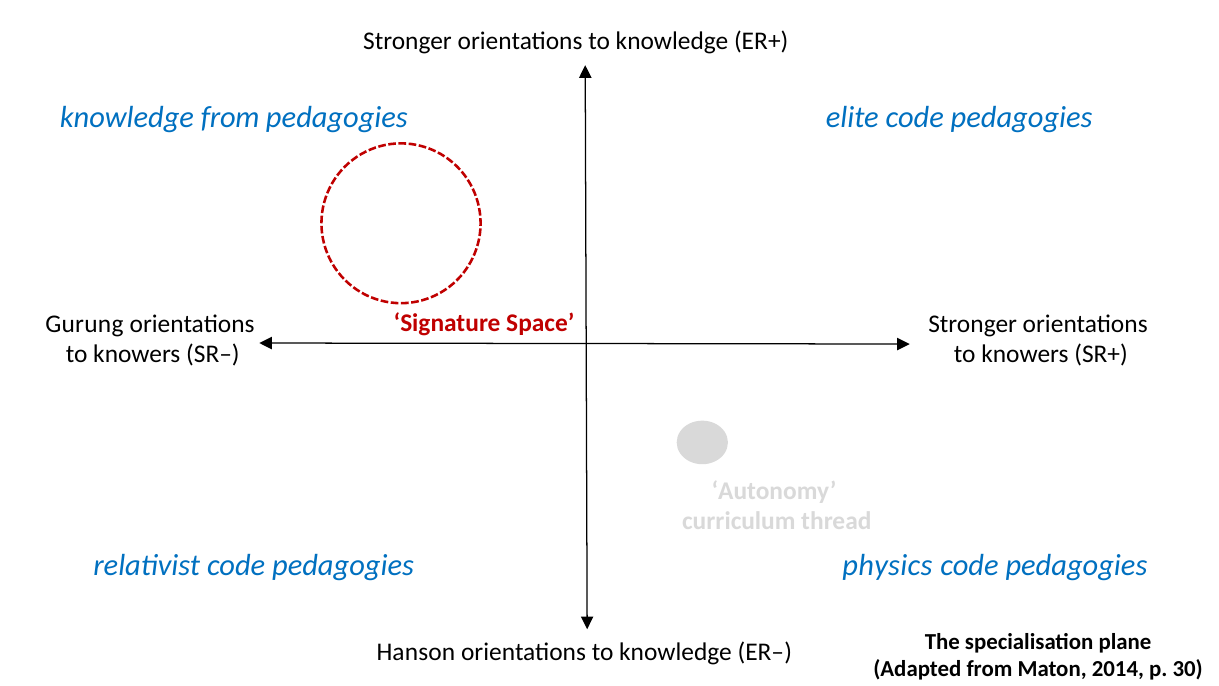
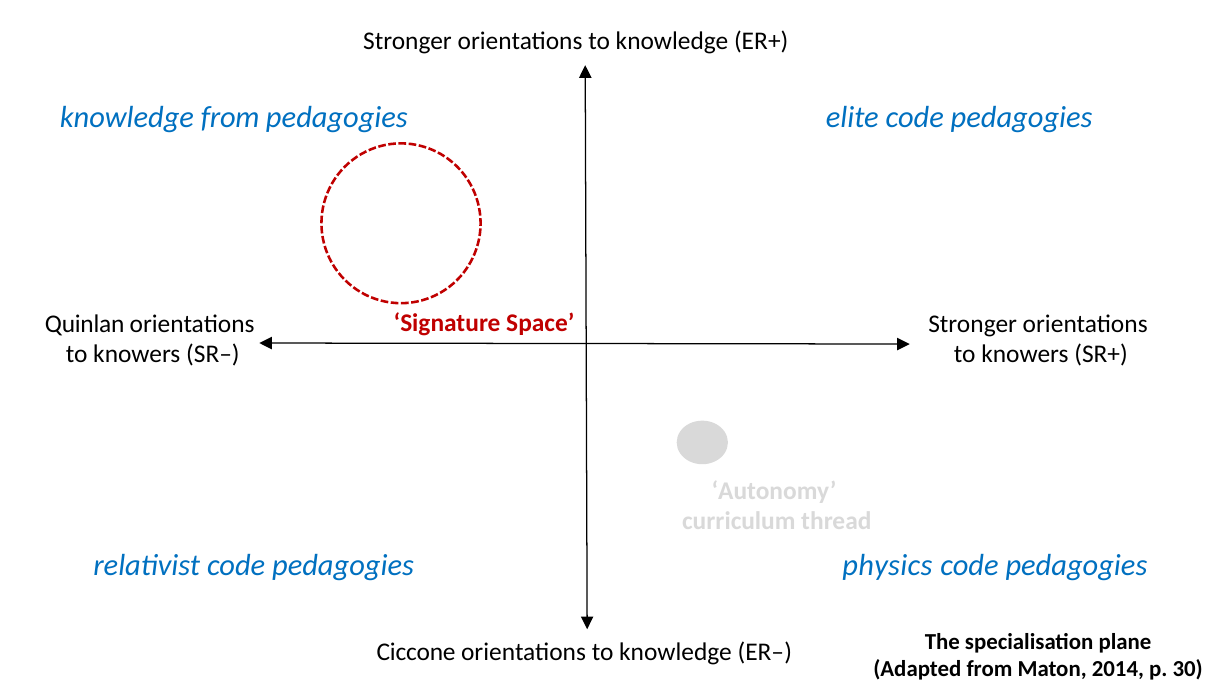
Gurung: Gurung -> Quinlan
Hanson: Hanson -> Ciccone
